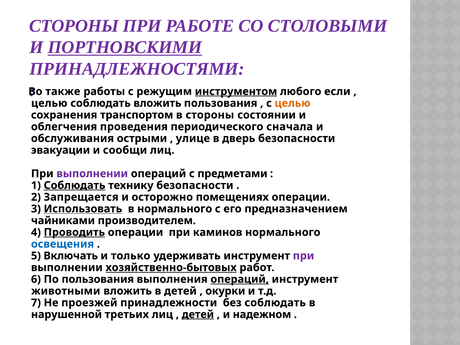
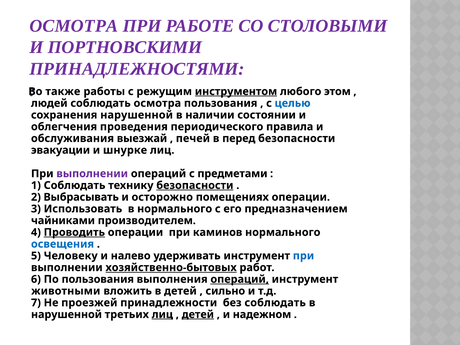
СТОРОНЫ at (74, 26): СТОРОНЫ -> ОСМОТРА
ПОРТНОВСКИМИ underline: present -> none
если: если -> этом
целью at (49, 103): целью -> людей
соблюдать вложить: вложить -> осмотра
целью at (293, 103) colour: orange -> blue
сохранения транспортом: транспортом -> нарушенной
в стороны: стороны -> наличии
сначала: сначала -> правила
острыми: острыми -> выезжай
улице: улице -> печей
дверь: дверь -> перед
сообщи: сообщи -> шнурке
Соблюдать at (75, 185) underline: present -> none
безопасности at (195, 185) underline: none -> present
Запрещается: Запрещается -> Выбрасывать
Использовать underline: present -> none
Включать: Включать -> Человеку
только: только -> налево
при at (303, 256) colour: purple -> blue
окурки: окурки -> сильно
лиц at (162, 314) underline: none -> present
